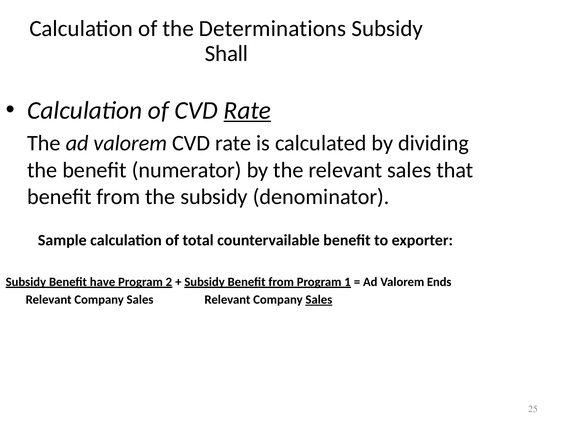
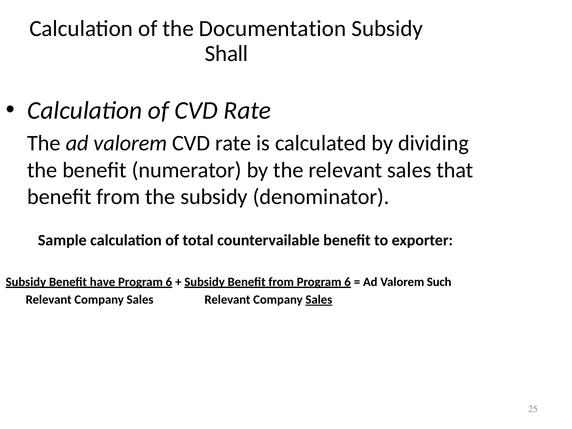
Determinations: Determinations -> Documentation
Rate at (247, 110) underline: present -> none
2 at (169, 282): 2 -> 6
from Program 1: 1 -> 6
Ends: Ends -> Such
